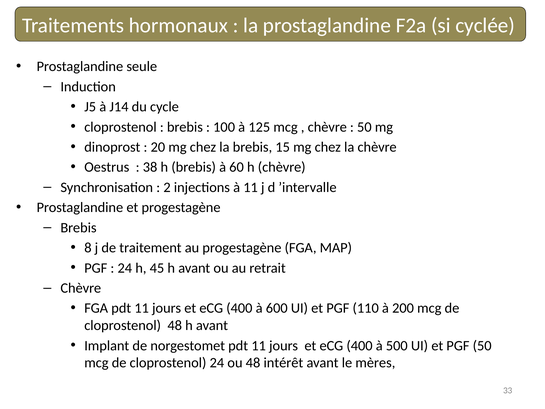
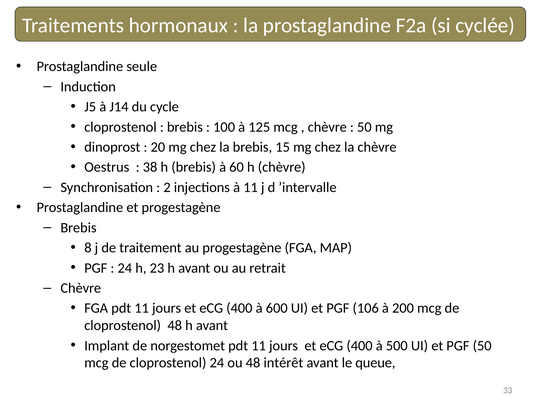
45: 45 -> 23
110: 110 -> 106
mères: mères -> queue
